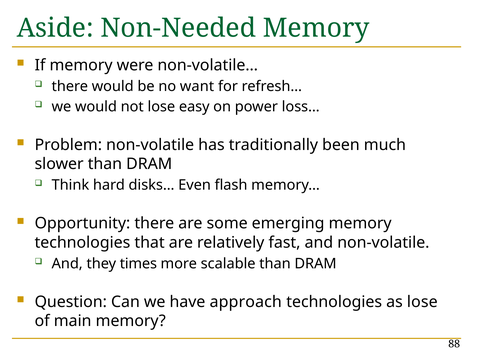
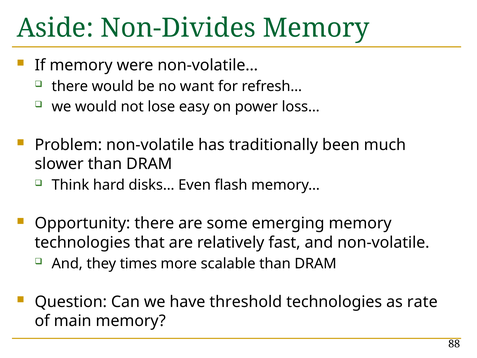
Non-Needed: Non-Needed -> Non-Divides
approach: approach -> threshold
as lose: lose -> rate
